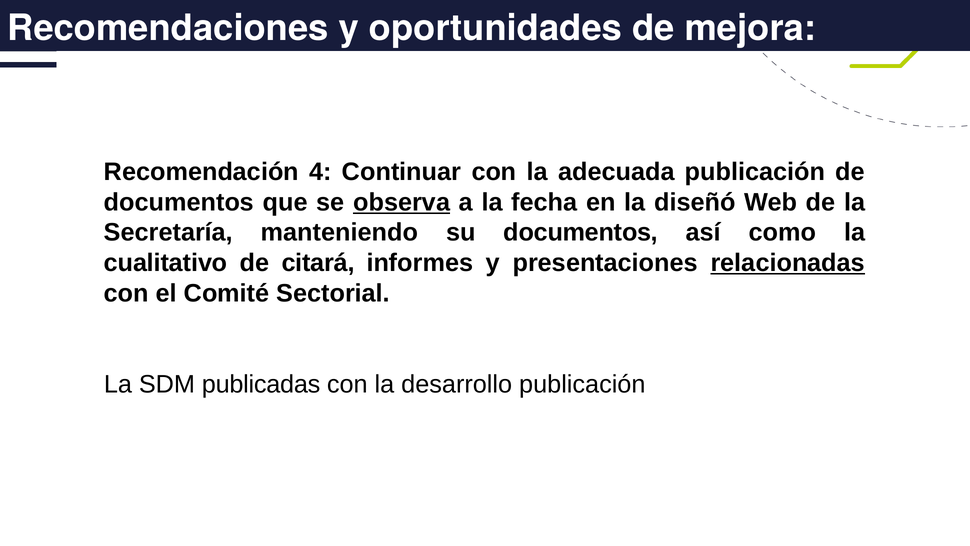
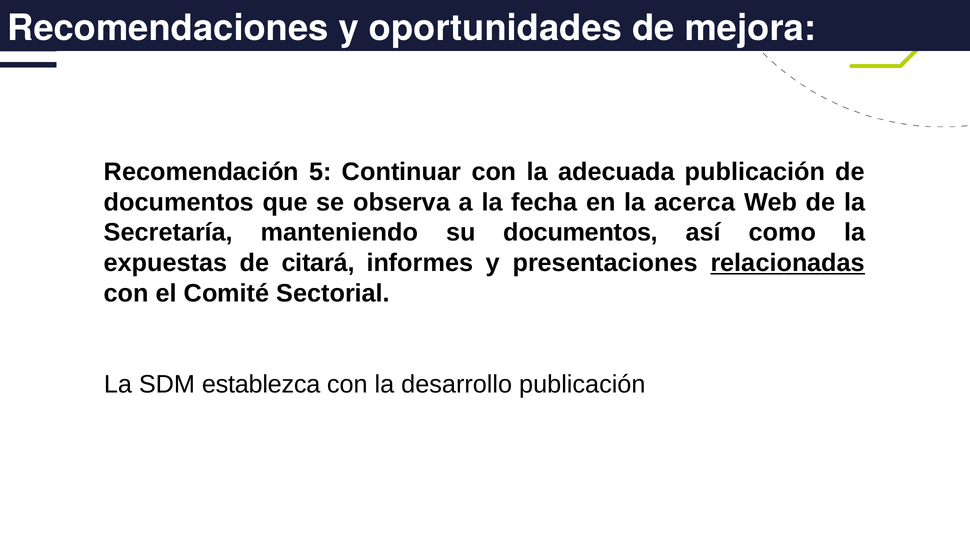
4: 4 -> 5
observa underline: present -> none
diseñó: diseñó -> acerca
cualitativo: cualitativo -> expuestas
publicadas: publicadas -> establezca
